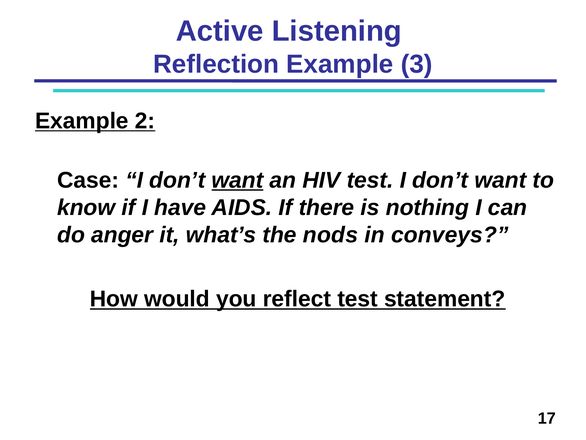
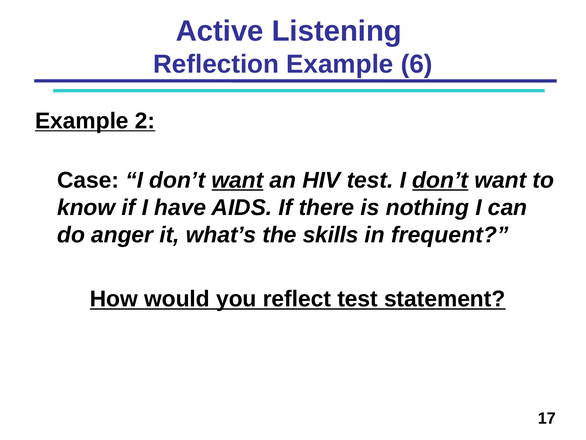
3: 3 -> 6
don’t at (440, 180) underline: none -> present
nods: nods -> skills
conveys: conveys -> frequent
